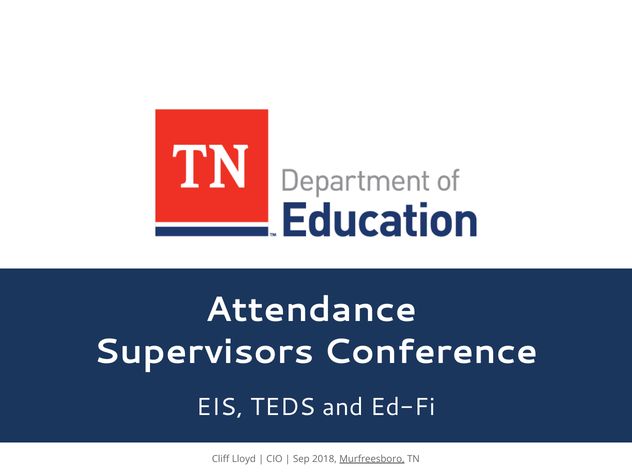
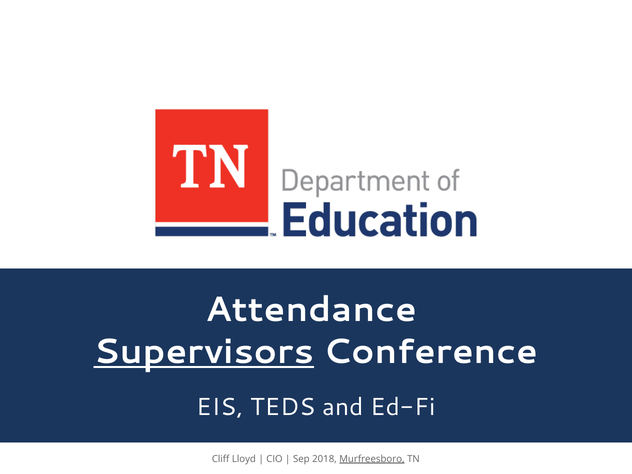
Supervisors underline: none -> present
